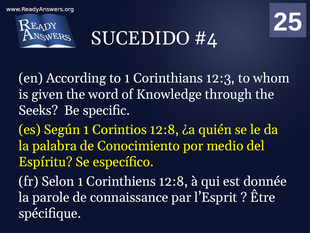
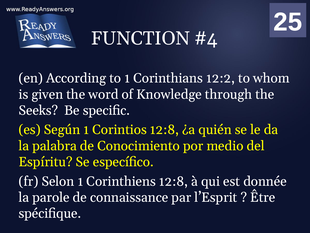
SUCEDIDO: SUCEDIDO -> FUNCTION
12:3: 12:3 -> 12:2
